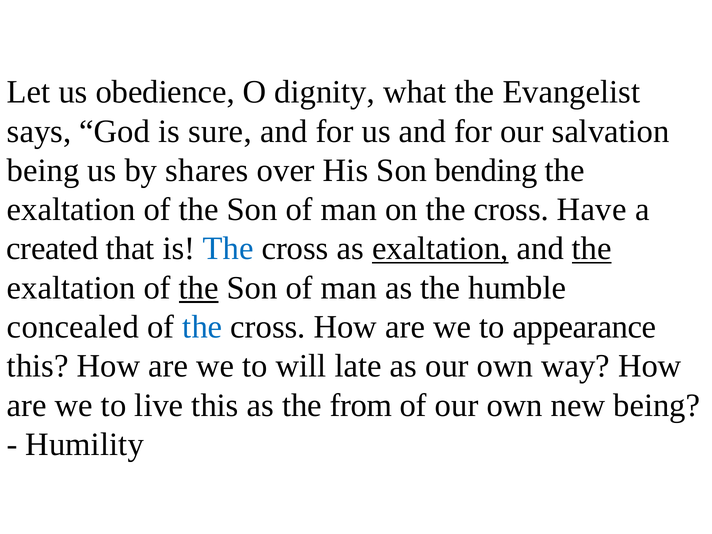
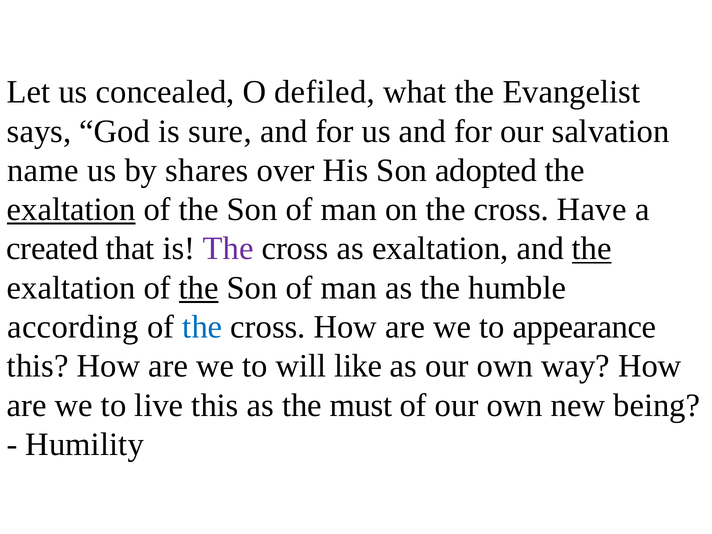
obedience: obedience -> concealed
dignity: dignity -> defiled
being at (43, 170): being -> name
bending: bending -> adopted
exaltation at (71, 210) underline: none -> present
The at (228, 249) colour: blue -> purple
exaltation at (440, 249) underline: present -> none
concealed: concealed -> according
late: late -> like
from: from -> must
